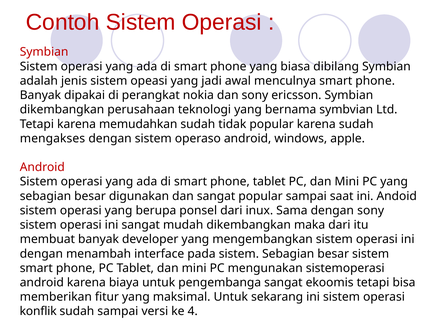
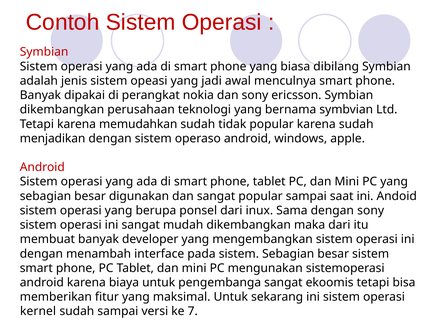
mengakses: mengakses -> menjadikan
konflik: konflik -> kernel
4: 4 -> 7
